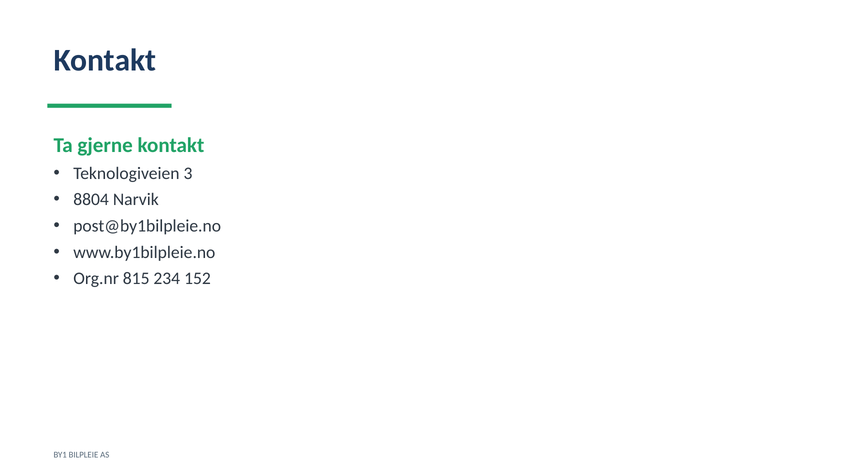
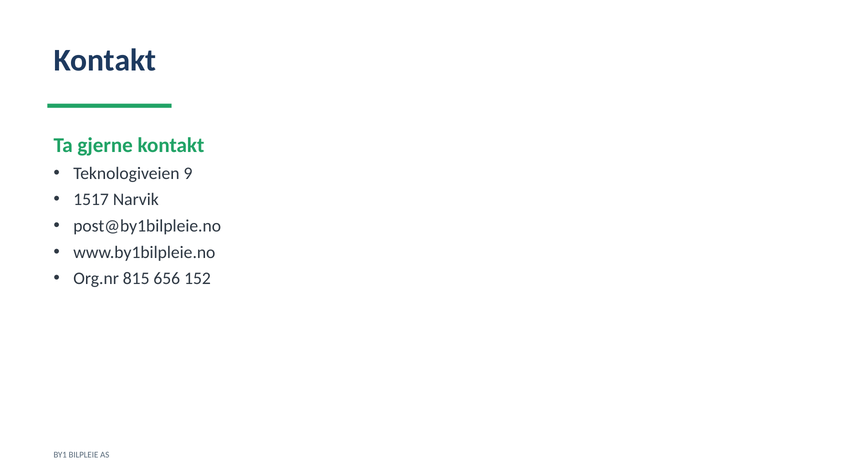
3: 3 -> 9
8804: 8804 -> 1517
234: 234 -> 656
